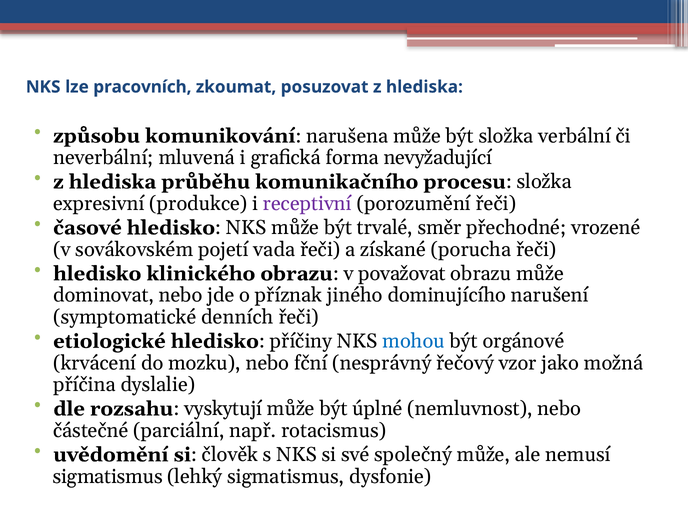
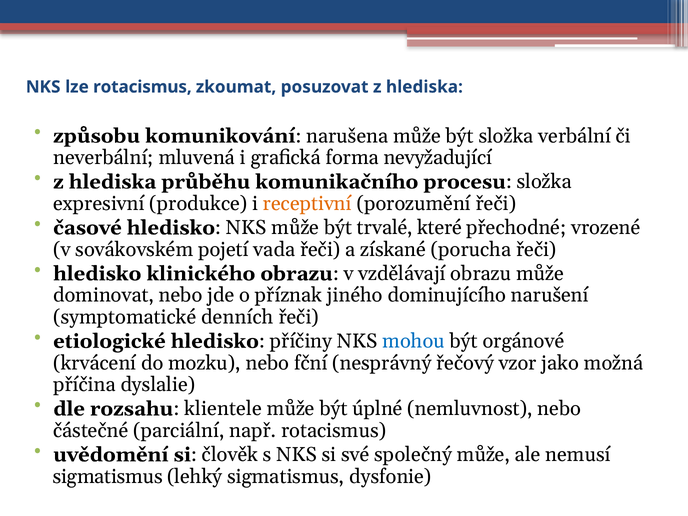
lze pracovních: pracovních -> rotacismus
receptivní colour: purple -> orange
směr: směr -> které
považovat: považovat -> vzdělávají
vyskytují: vyskytují -> klientele
